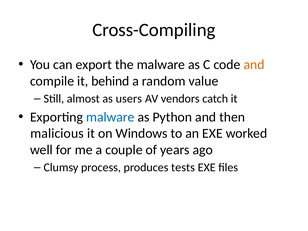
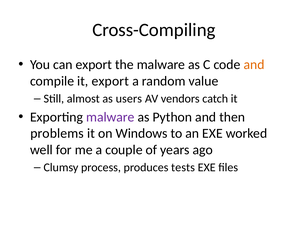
it behind: behind -> export
malware at (110, 117) colour: blue -> purple
malicious: malicious -> problems
